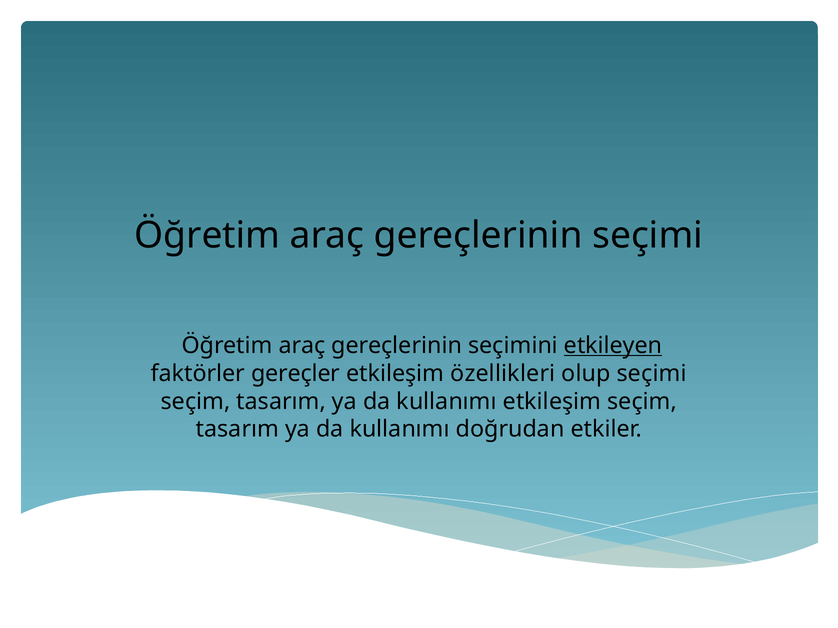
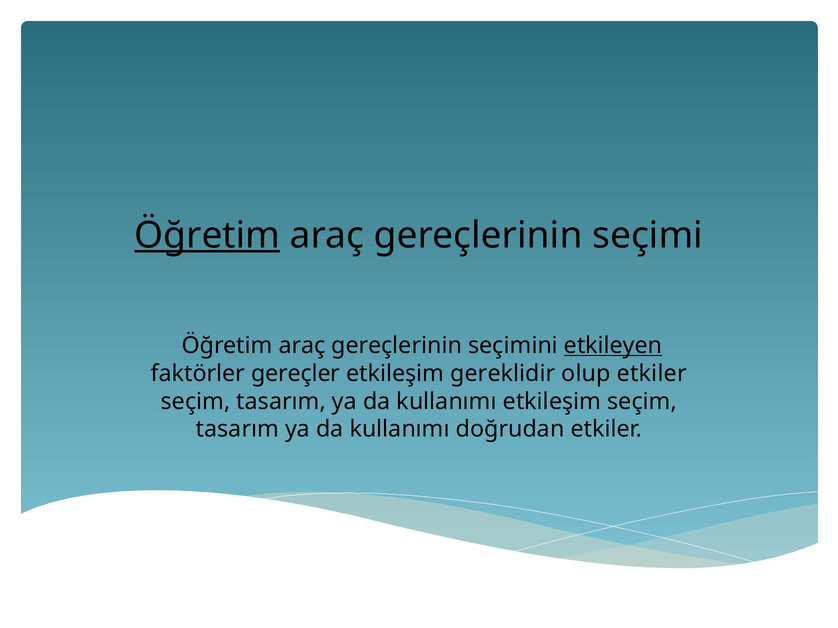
Öğretim at (207, 236) underline: none -> present
özellikleri: özellikleri -> gereklidir
olup seçimi: seçimi -> etkiler
